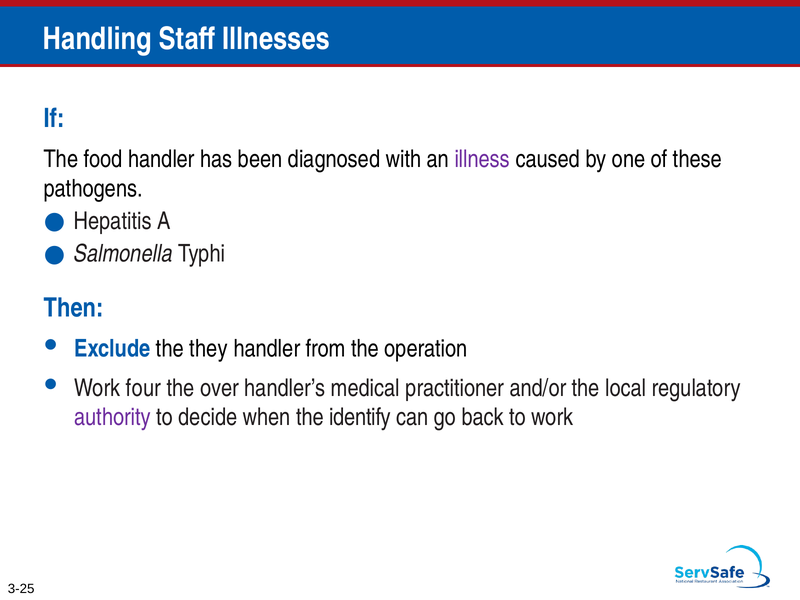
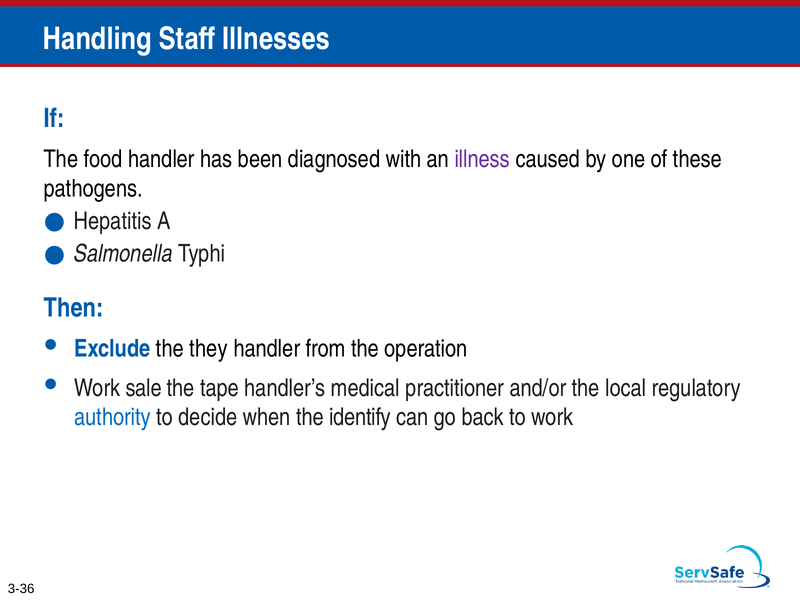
four: four -> sale
over: over -> tape
authority colour: purple -> blue
3-25: 3-25 -> 3-36
